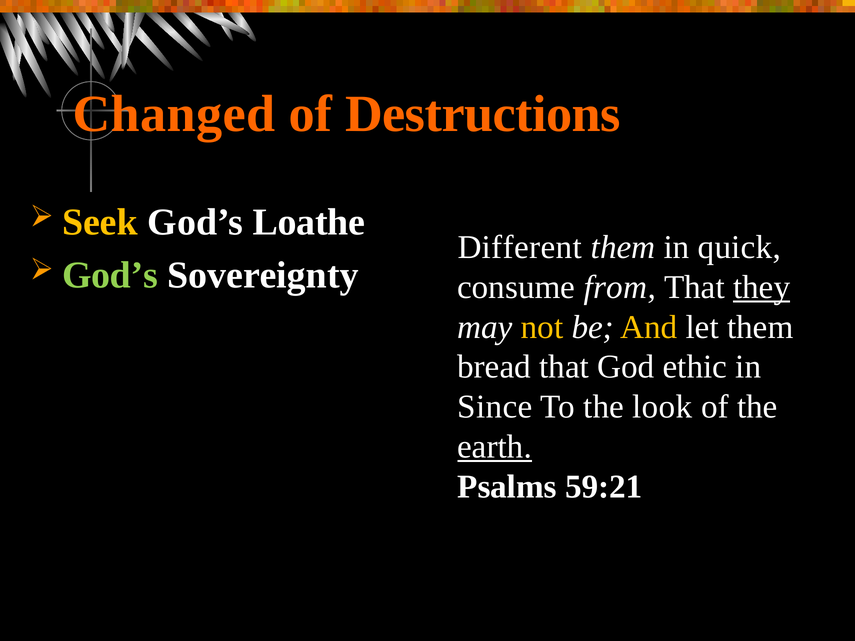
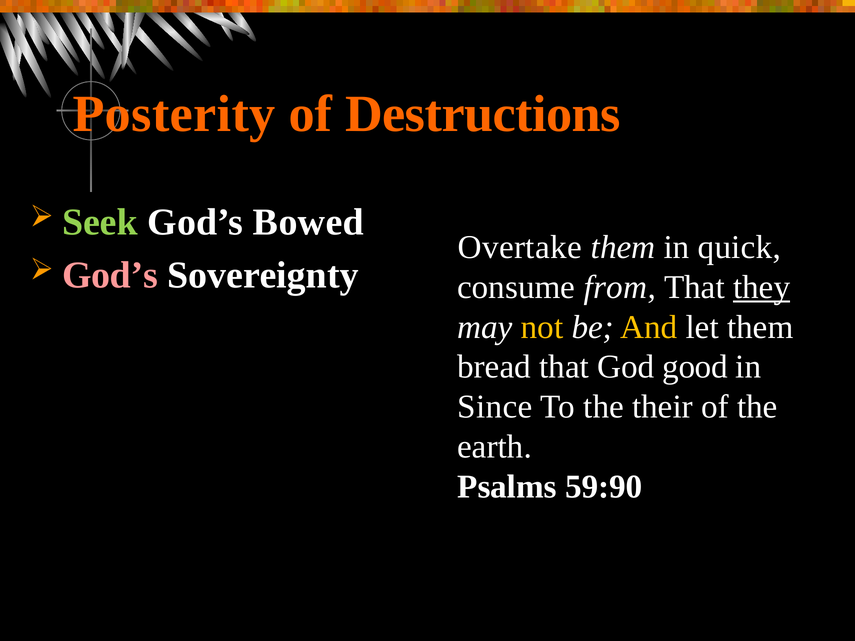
Changed: Changed -> Posterity
Seek colour: yellow -> light green
Loathe: Loathe -> Bowed
Different: Different -> Overtake
God’s at (110, 275) colour: light green -> pink
ethic: ethic -> good
look: look -> their
earth underline: present -> none
59:21: 59:21 -> 59:90
